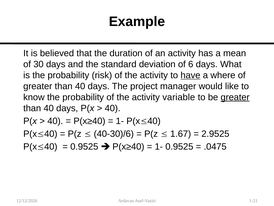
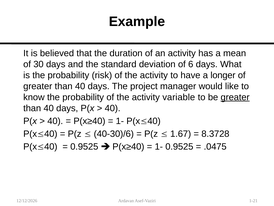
have underline: present -> none
where: where -> longer
2.9525: 2.9525 -> 8.3728
